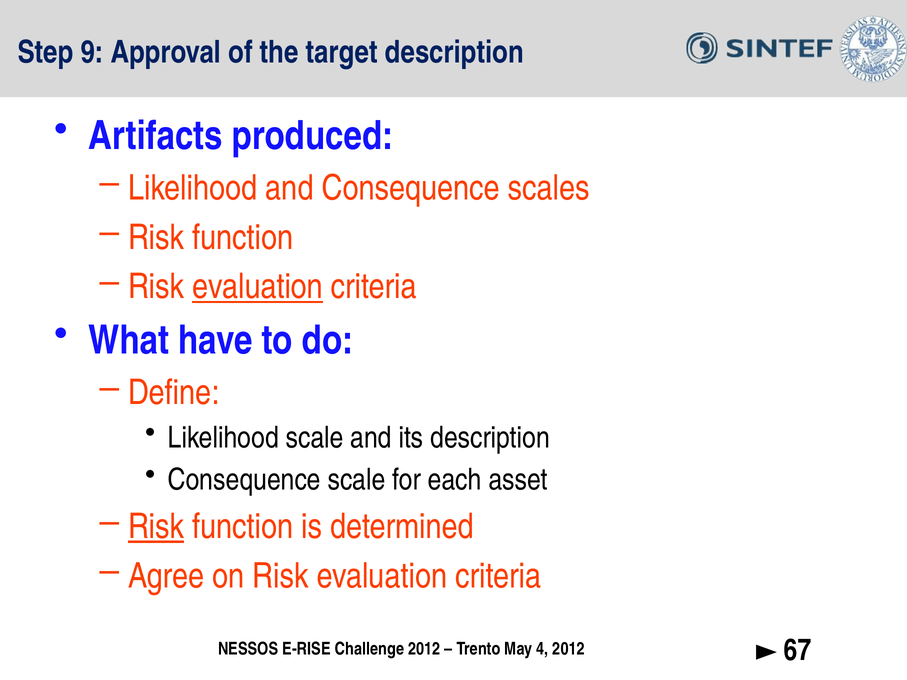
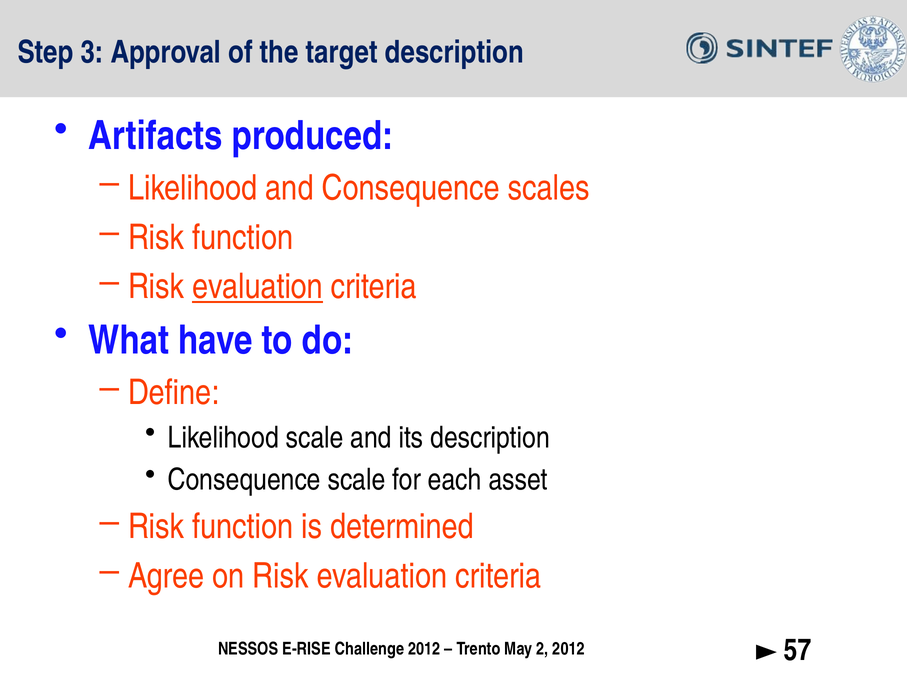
9: 9 -> 3
Risk at (156, 527) underline: present -> none
4: 4 -> 2
67: 67 -> 57
